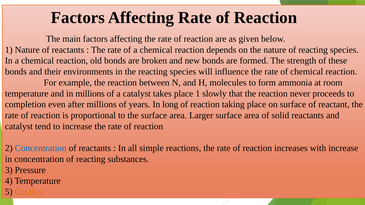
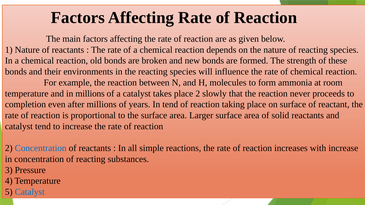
place 1: 1 -> 2
In long: long -> tend
Catalyst at (30, 192) colour: orange -> blue
